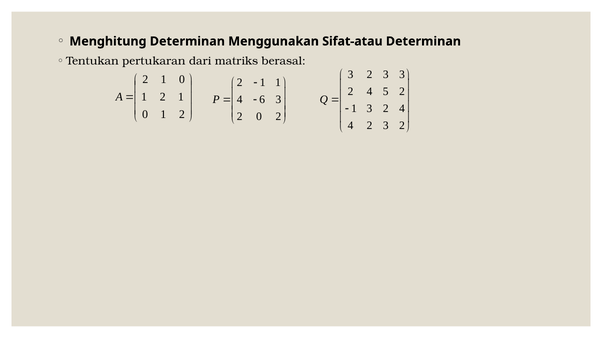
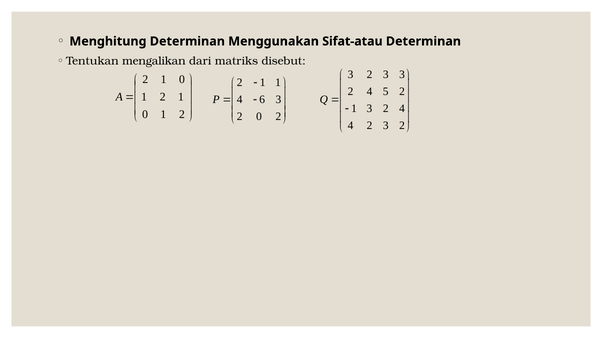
pertukaran: pertukaran -> mengalikan
berasal: berasal -> disebut
